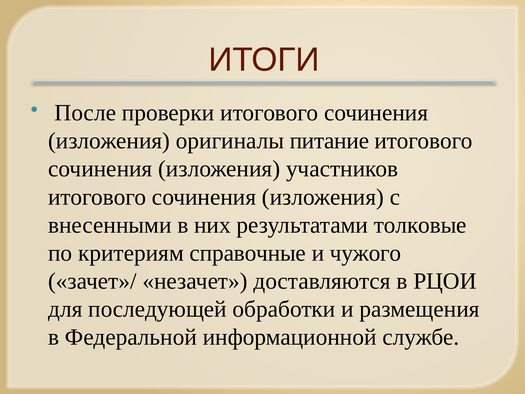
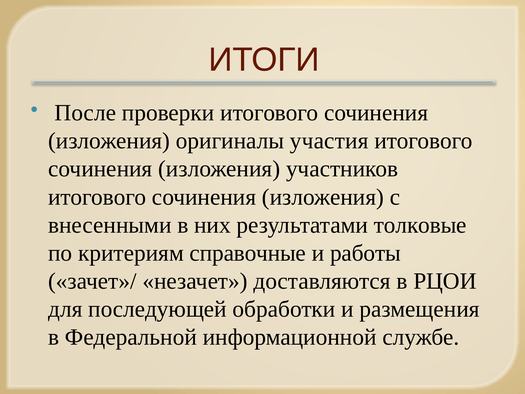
питание: питание -> участия
чужого: чужого -> работы
